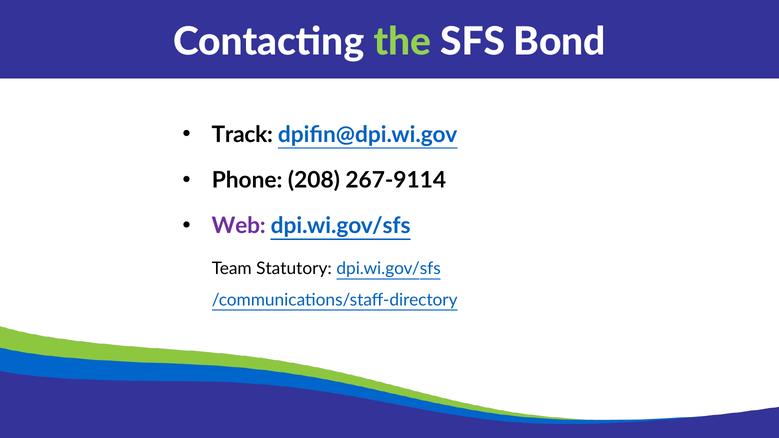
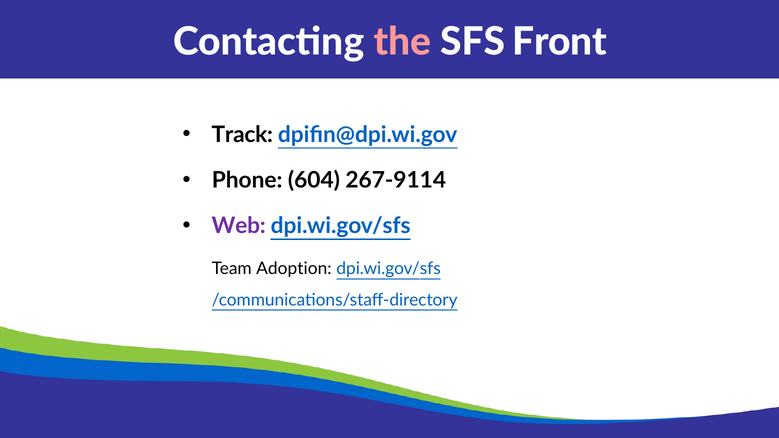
the colour: light green -> pink
Bond: Bond -> Front
208: 208 -> 604
Statutory: Statutory -> Adoption
